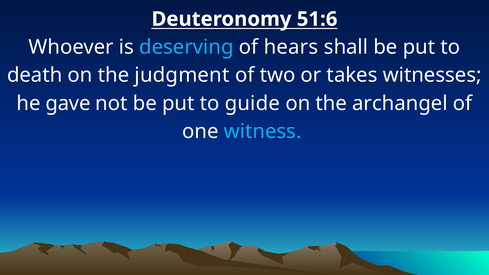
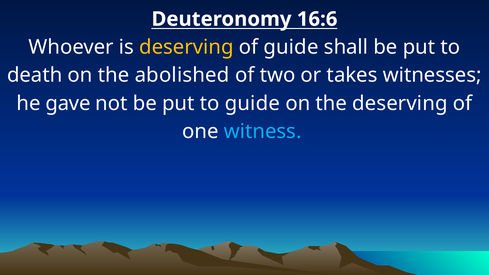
51:6: 51:6 -> 16:6
deserving at (186, 47) colour: light blue -> yellow
of hears: hears -> guide
judgment: judgment -> abolished
the archangel: archangel -> deserving
